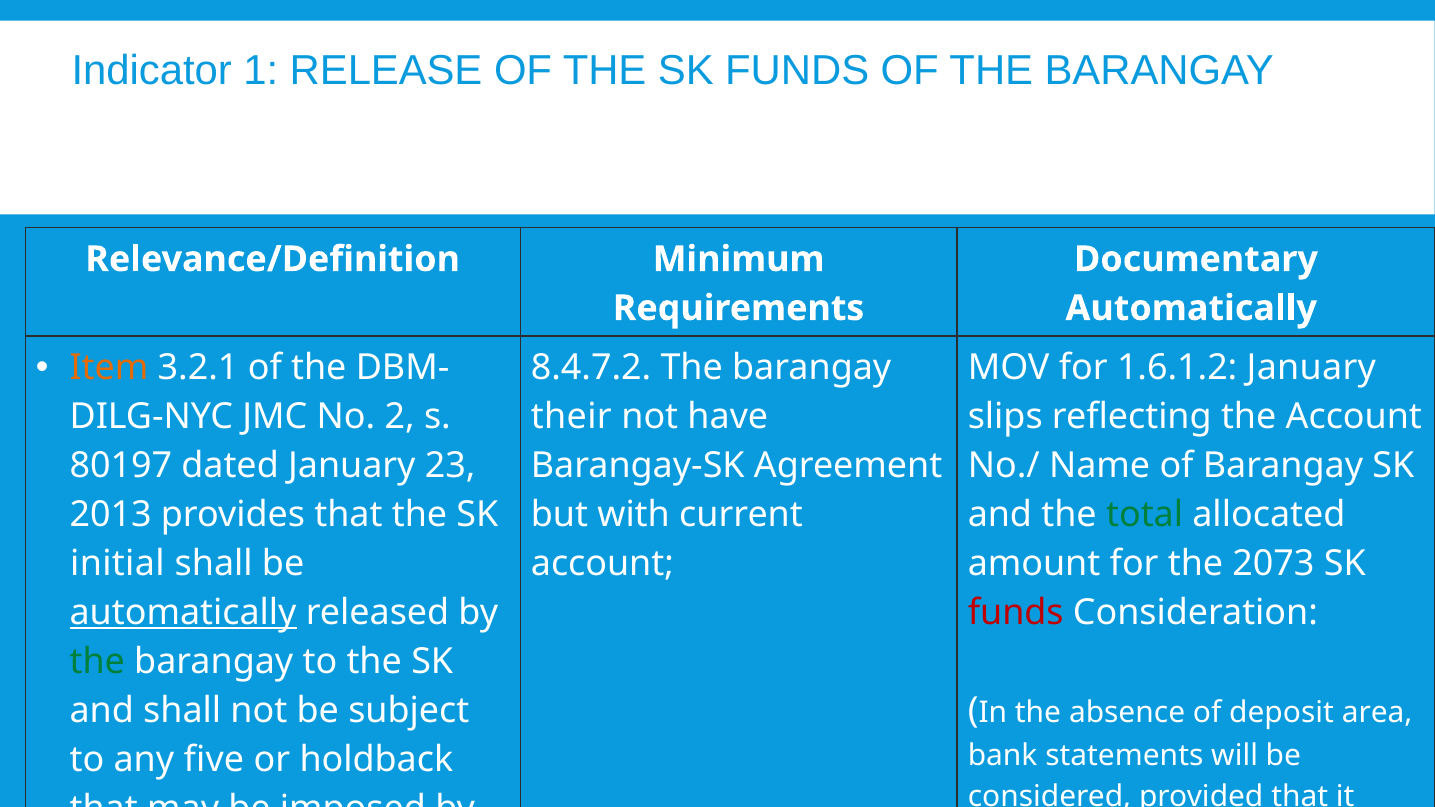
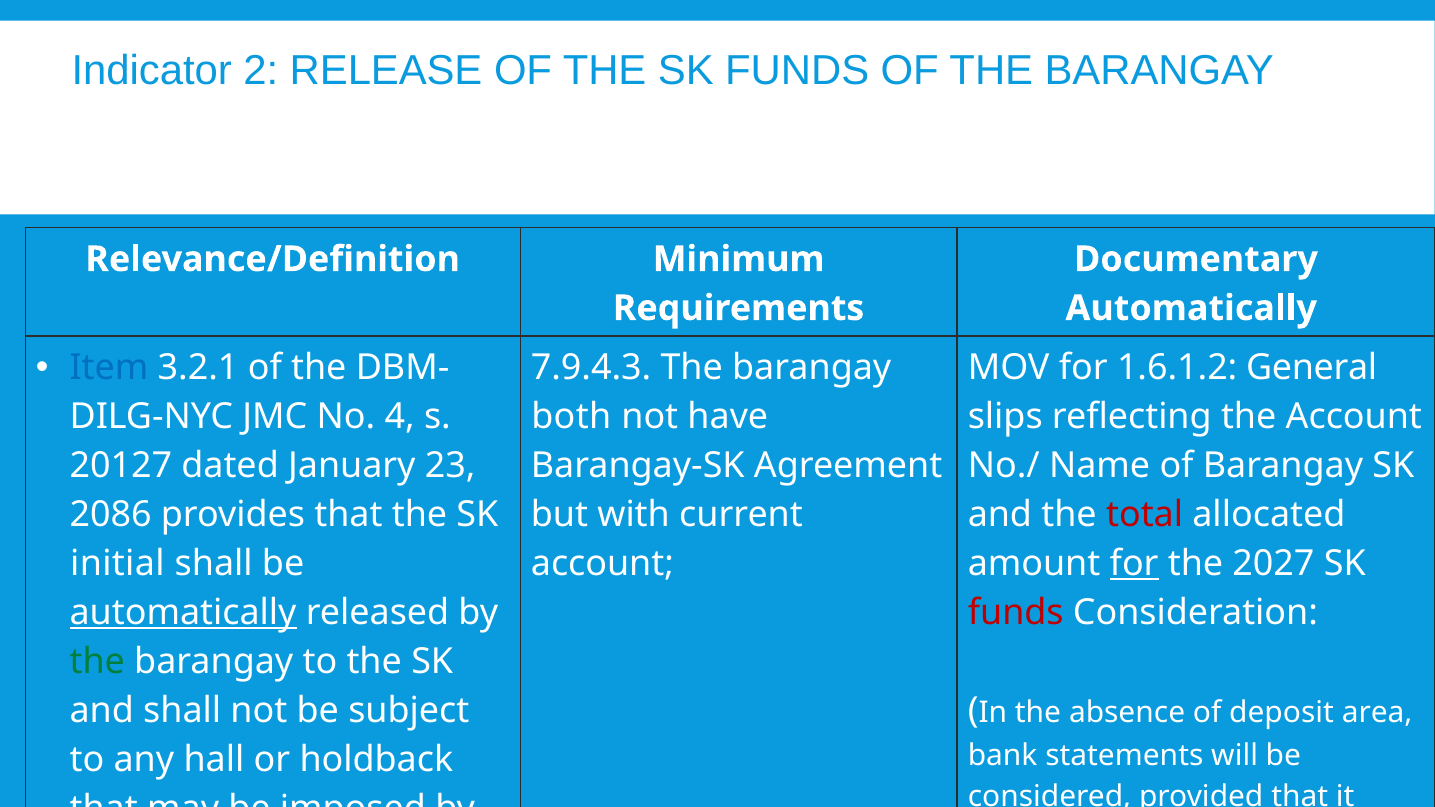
1: 1 -> 2
Item colour: orange -> blue
8.4.7.2: 8.4.7.2 -> 7.9.4.3
1.6.1.2 January: January -> General
2: 2 -> 4
their: their -> both
80197: 80197 -> 20127
2013: 2013 -> 2086
total at (1145, 515) colour: green -> red
for at (1134, 564) underline: none -> present
2073: 2073 -> 2027
five: five -> hall
